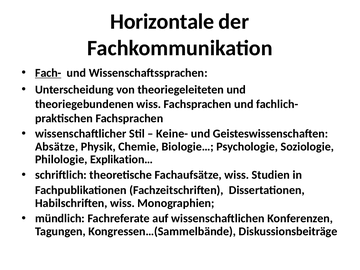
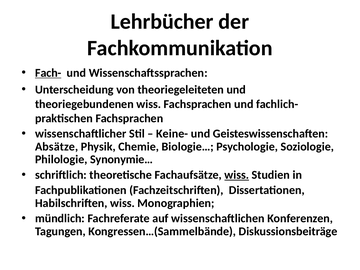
Horizontale: Horizontale -> Lehrbücher
Explikation…: Explikation… -> Synonymie…
wiss at (237, 175) underline: none -> present
